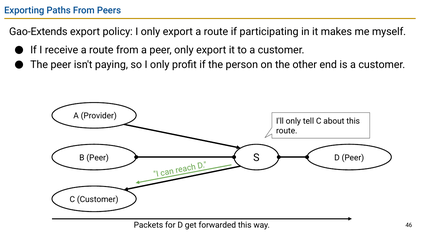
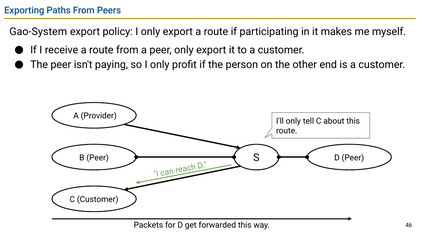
Gao-Extends: Gao-Extends -> Gao-System
